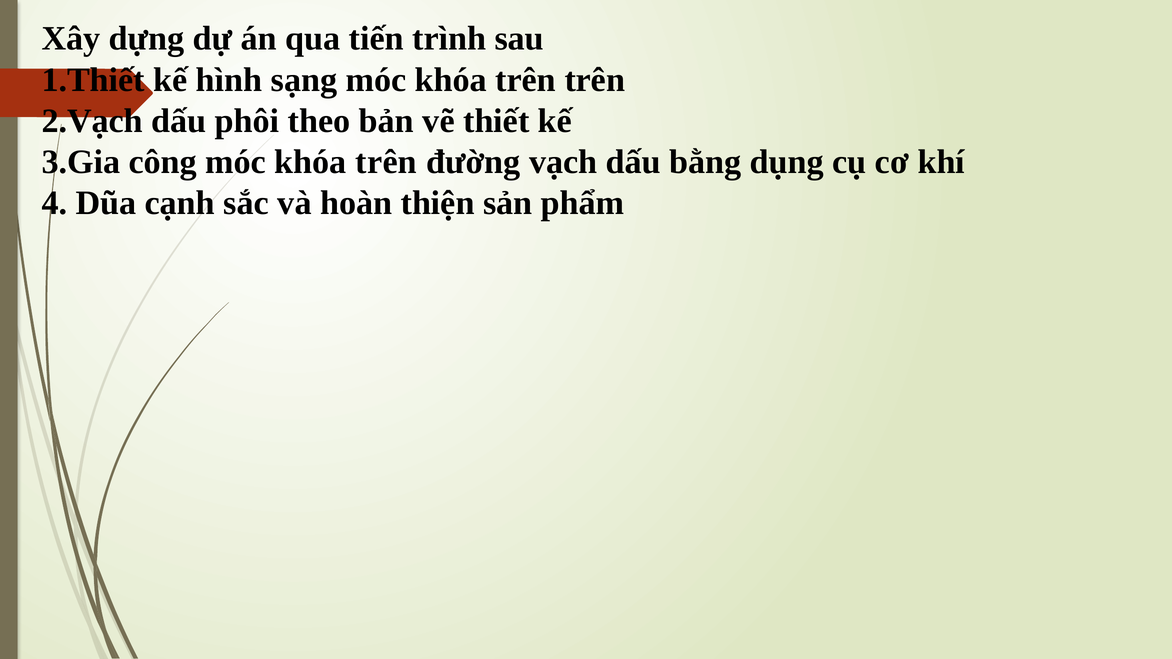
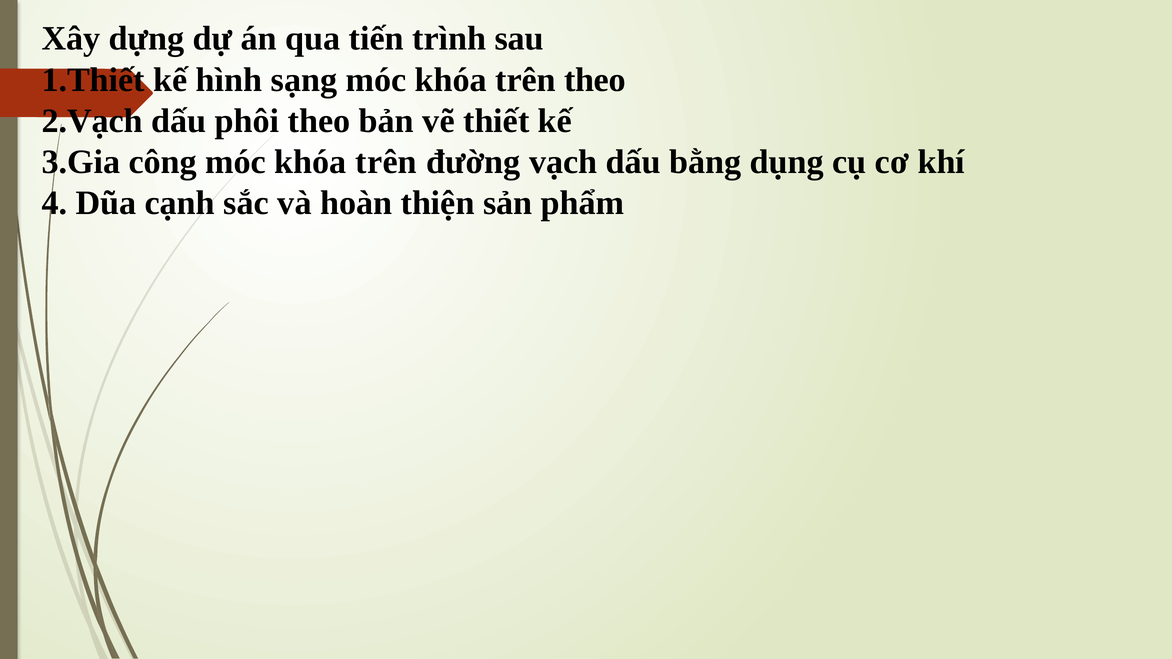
trên trên: trên -> theo
